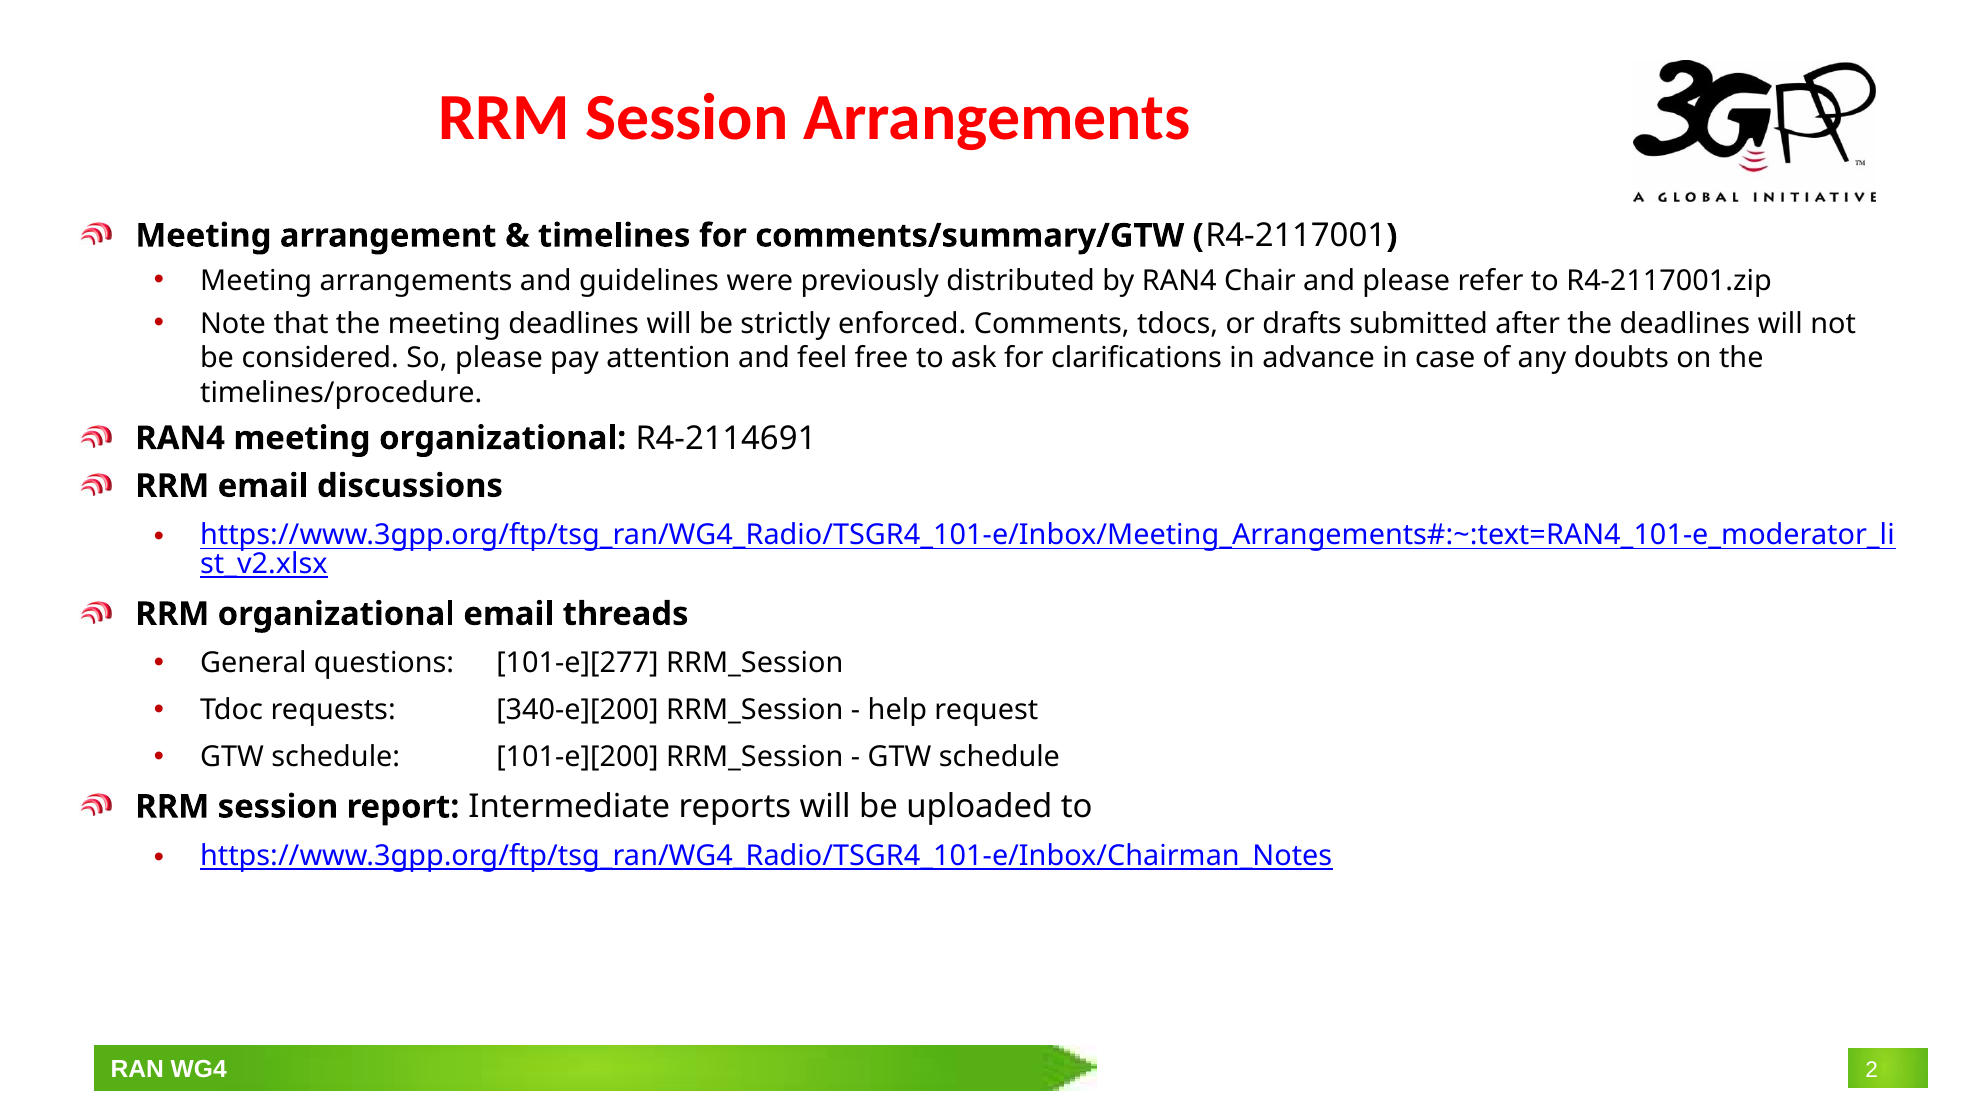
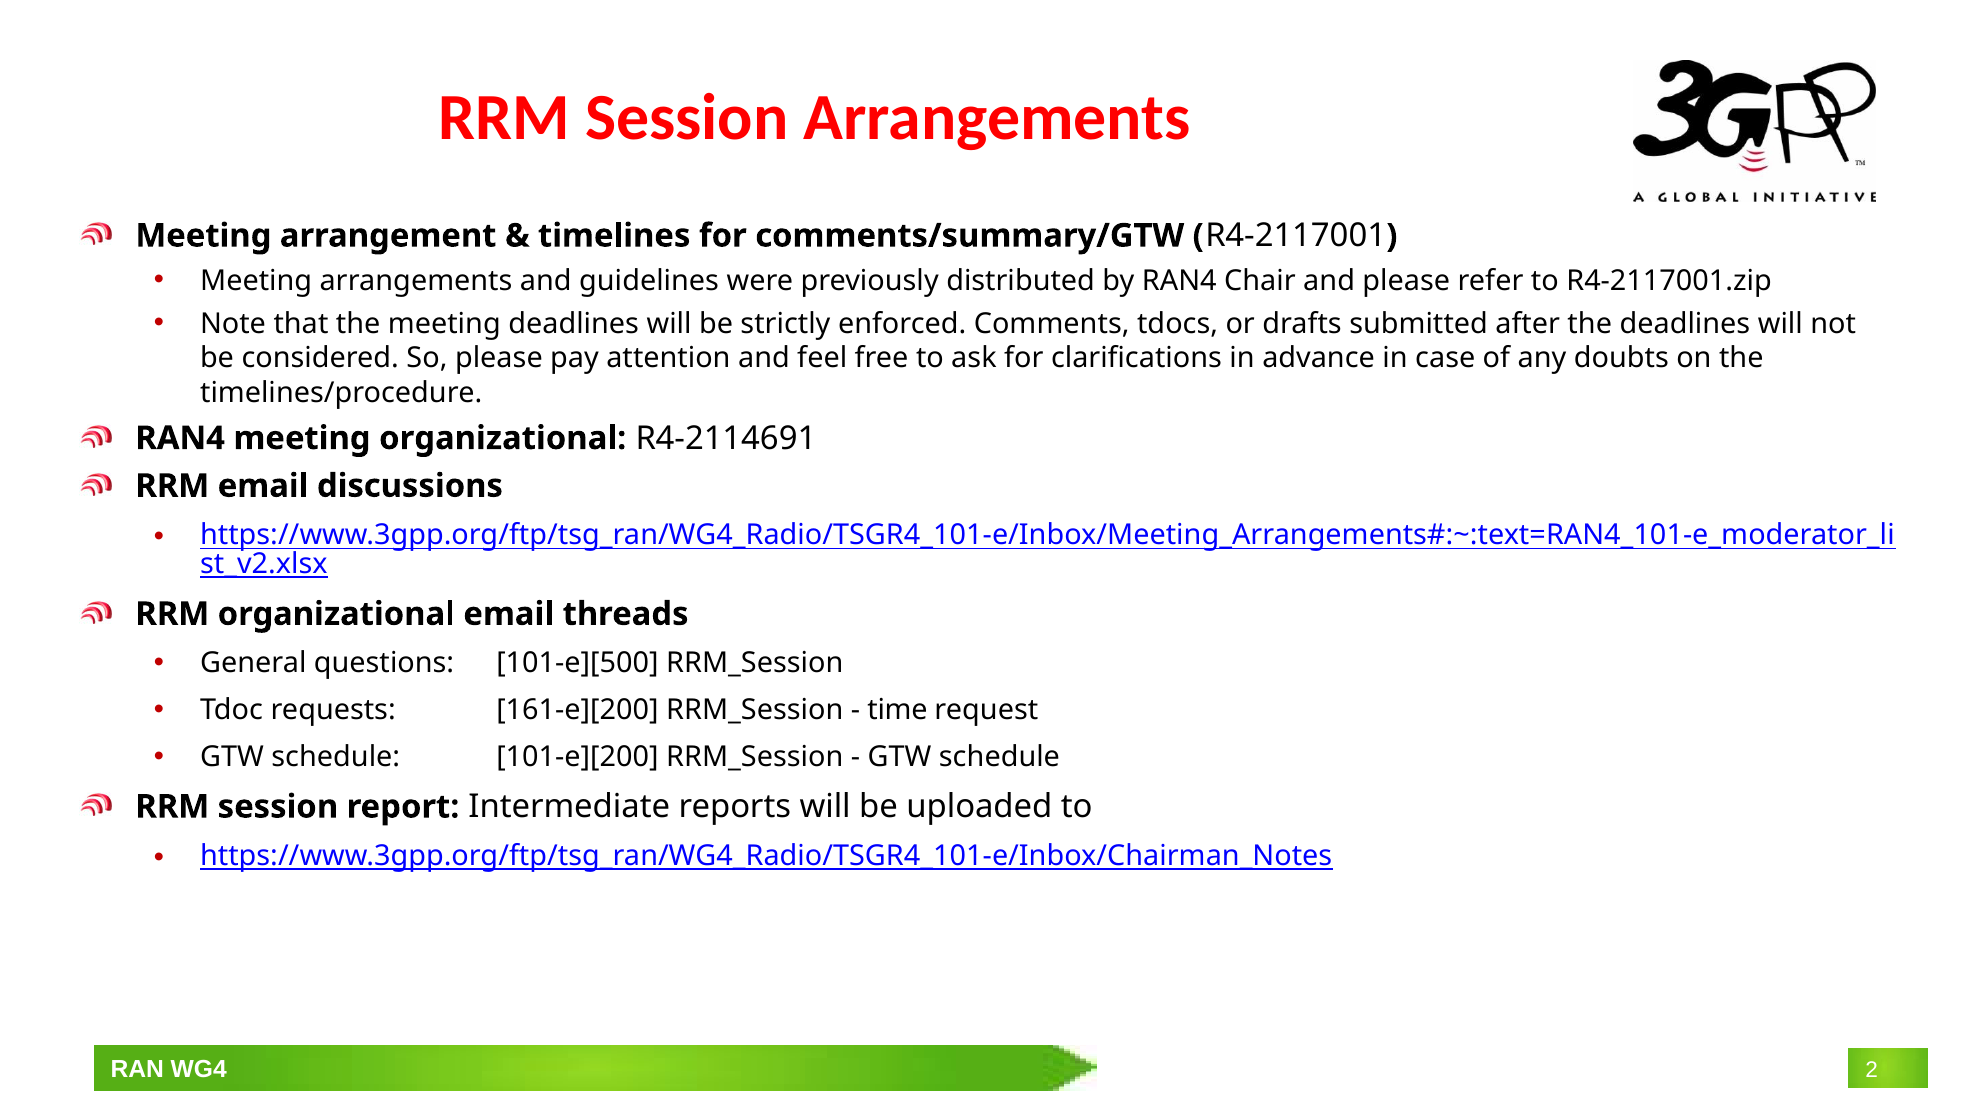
101-e][277: 101-e][277 -> 101-e][500
340-e][200: 340-e][200 -> 161-e][200
help: help -> time
